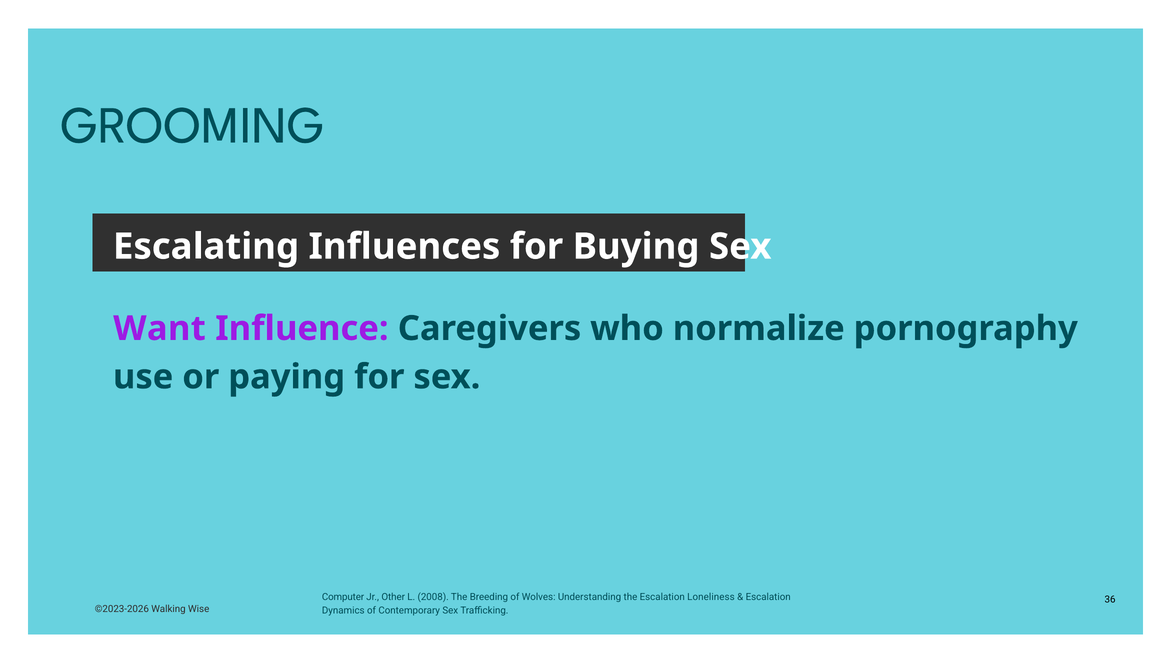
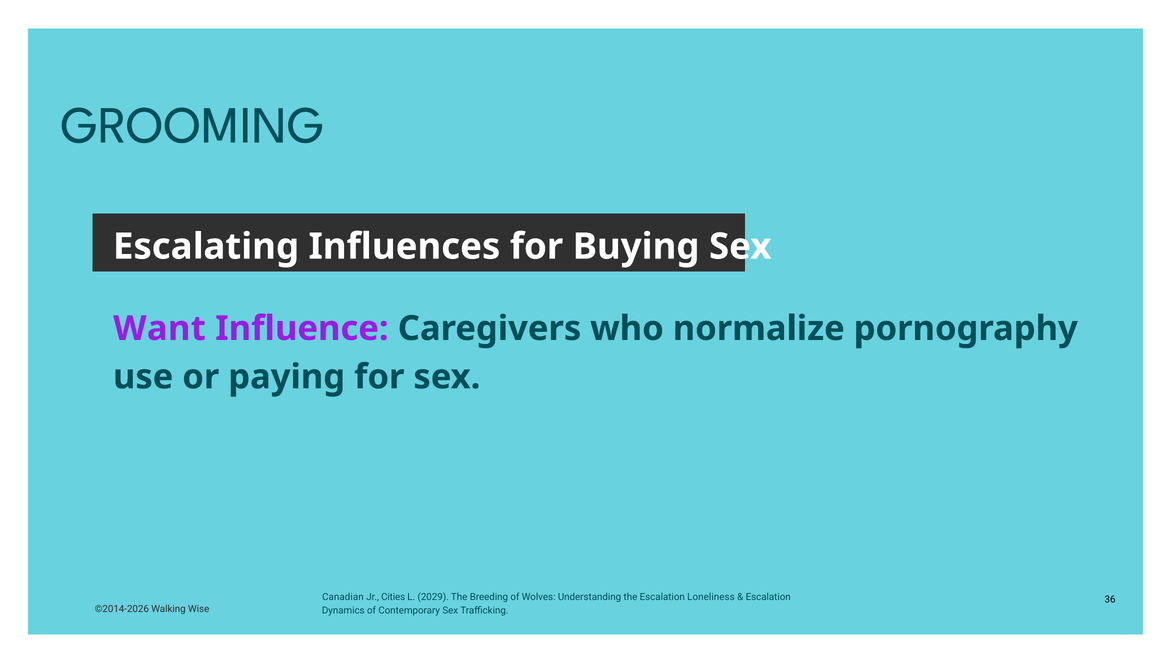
Computer: Computer -> Canadian
Other: Other -> Cities
2008: 2008 -> 2029
©2023-2026: ©2023-2026 -> ©2014-2026
